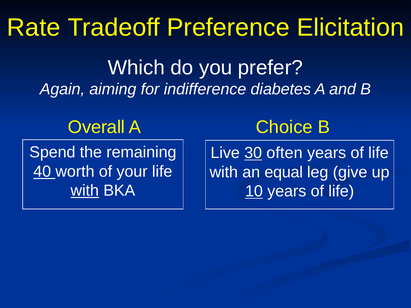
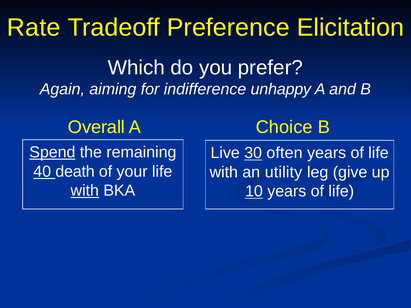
diabetes: diabetes -> unhappy
Spend underline: none -> present
worth: worth -> death
equal: equal -> utility
